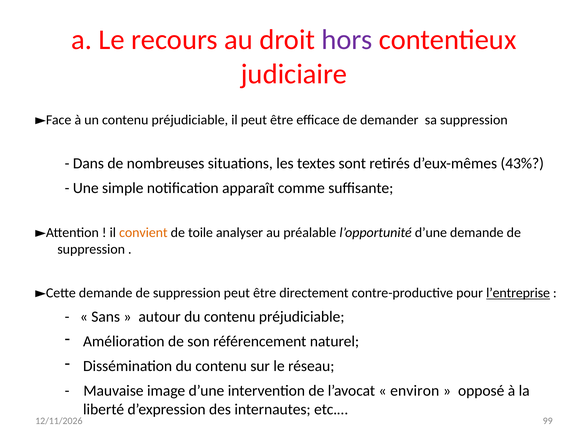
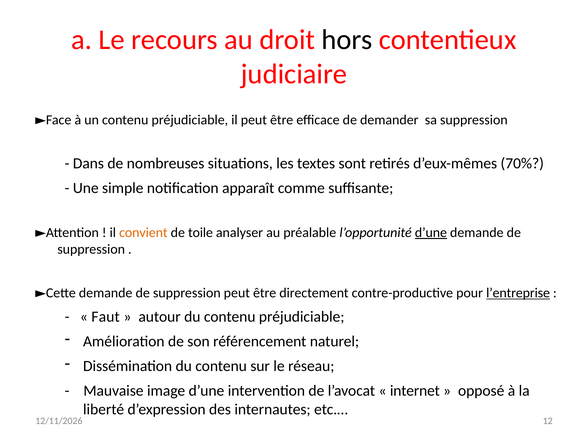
hors colour: purple -> black
43%: 43% -> 70%
d’une at (431, 233) underline: none -> present
Sans: Sans -> Faut
environ: environ -> internet
99: 99 -> 12
